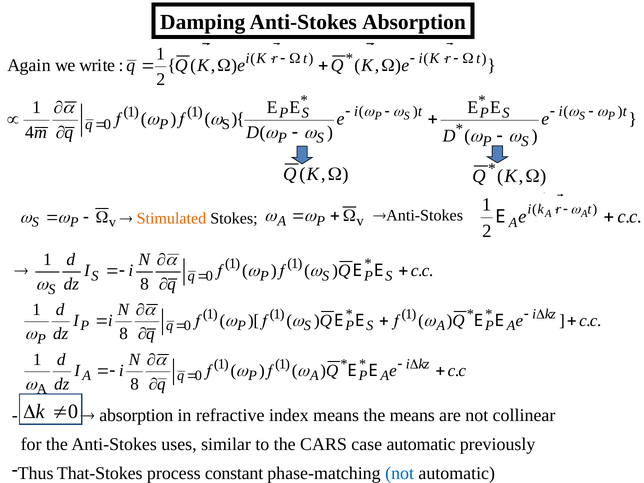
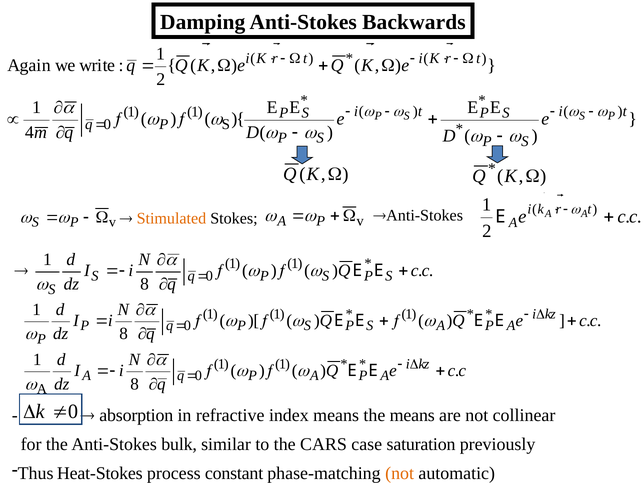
Anti-Stokes Absorption: Absorption -> Backwards
uses: uses -> bulk
case automatic: automatic -> saturation
That-Stokes: That-Stokes -> Heat-Stokes
not at (400, 473) colour: blue -> orange
